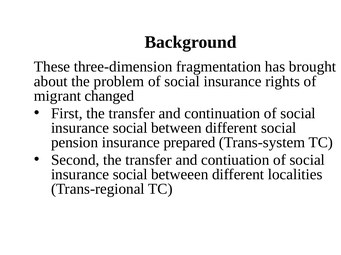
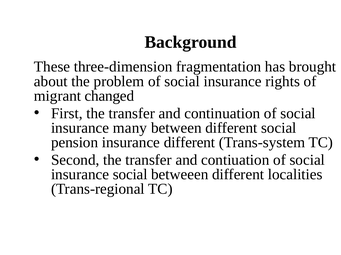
social at (130, 128): social -> many
insurance prepared: prepared -> different
